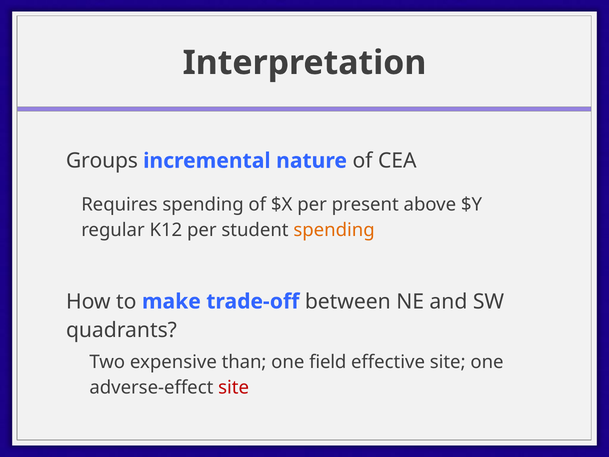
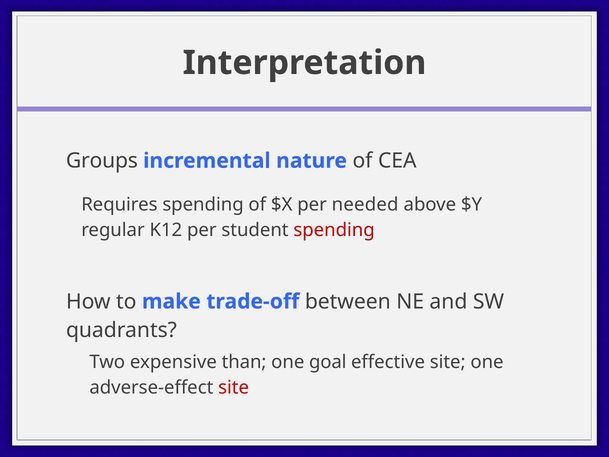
present: present -> needed
spending at (334, 230) colour: orange -> red
field: field -> goal
